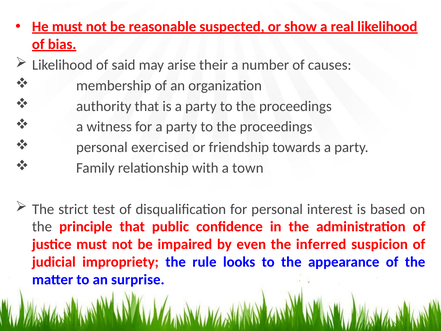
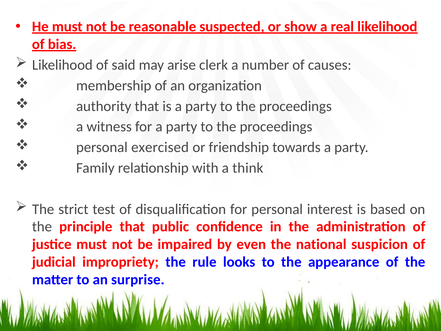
their: their -> clerk
town: town -> think
inferred: inferred -> national
